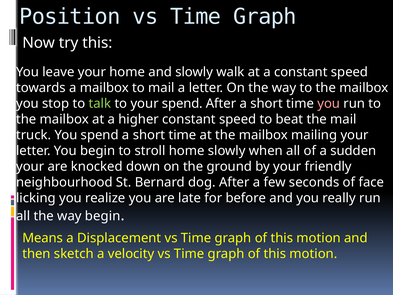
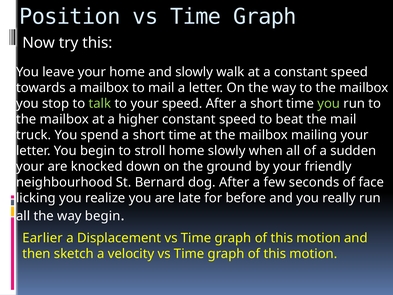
your spend: spend -> speed
you at (329, 104) colour: pink -> light green
Means: Means -> Earlier
